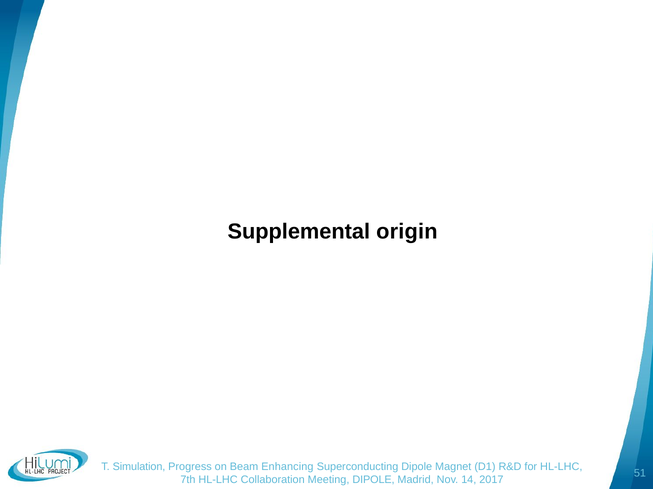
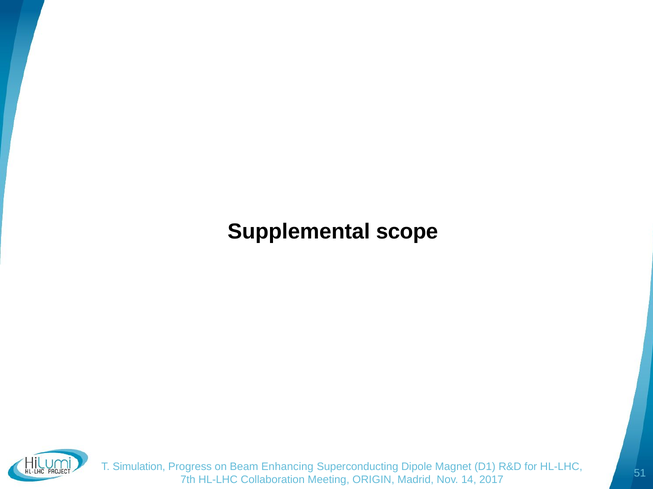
origin: origin -> scope
Meeting DIPOLE: DIPOLE -> ORIGIN
